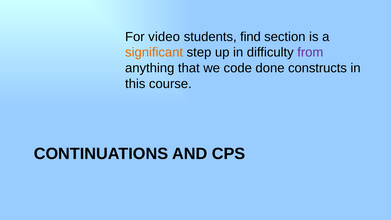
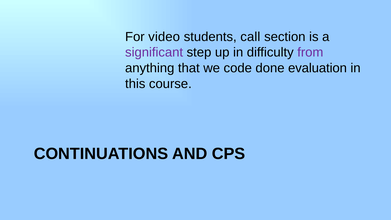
find: find -> call
significant colour: orange -> purple
constructs: constructs -> evaluation
